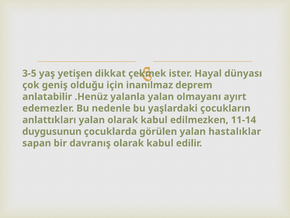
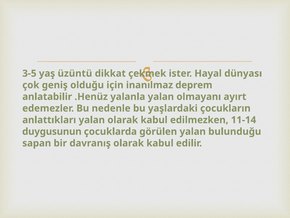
yetişen: yetişen -> üzüntü
hastalıklar: hastalıklar -> bulunduğu
